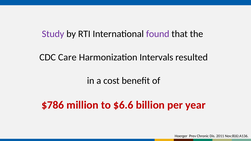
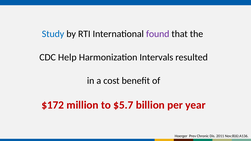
Study colour: purple -> blue
Care: Care -> Help
$786: $786 -> $172
$6.6: $6.6 -> $5.7
